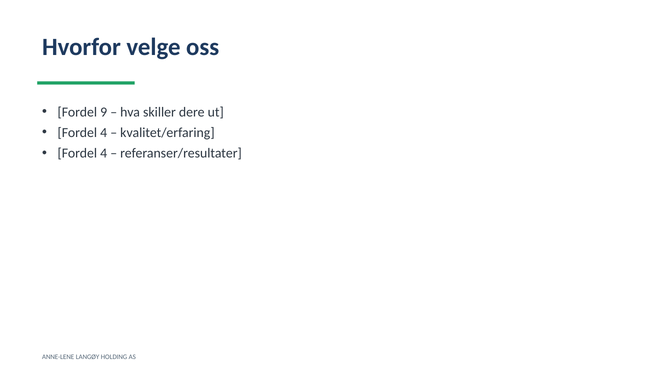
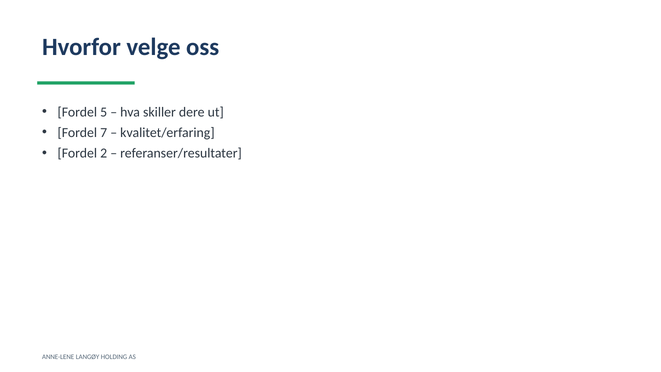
9: 9 -> 5
4 at (104, 133): 4 -> 7
4 at (104, 153): 4 -> 2
